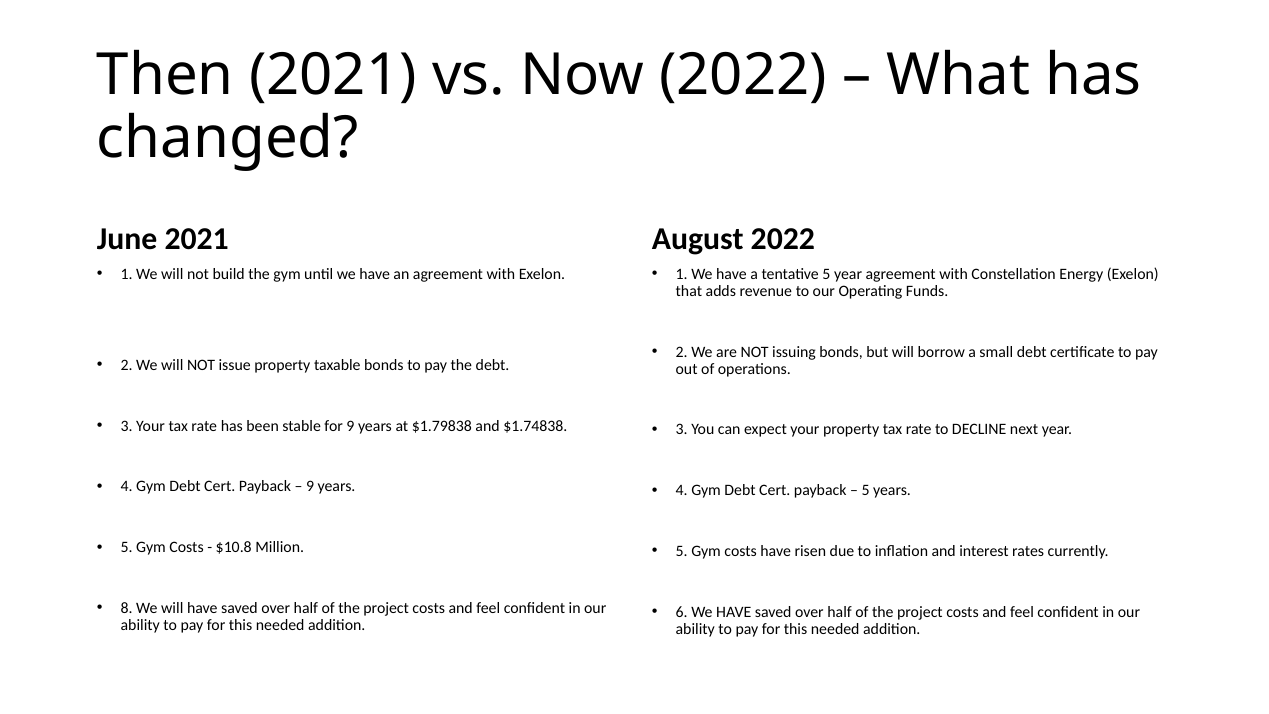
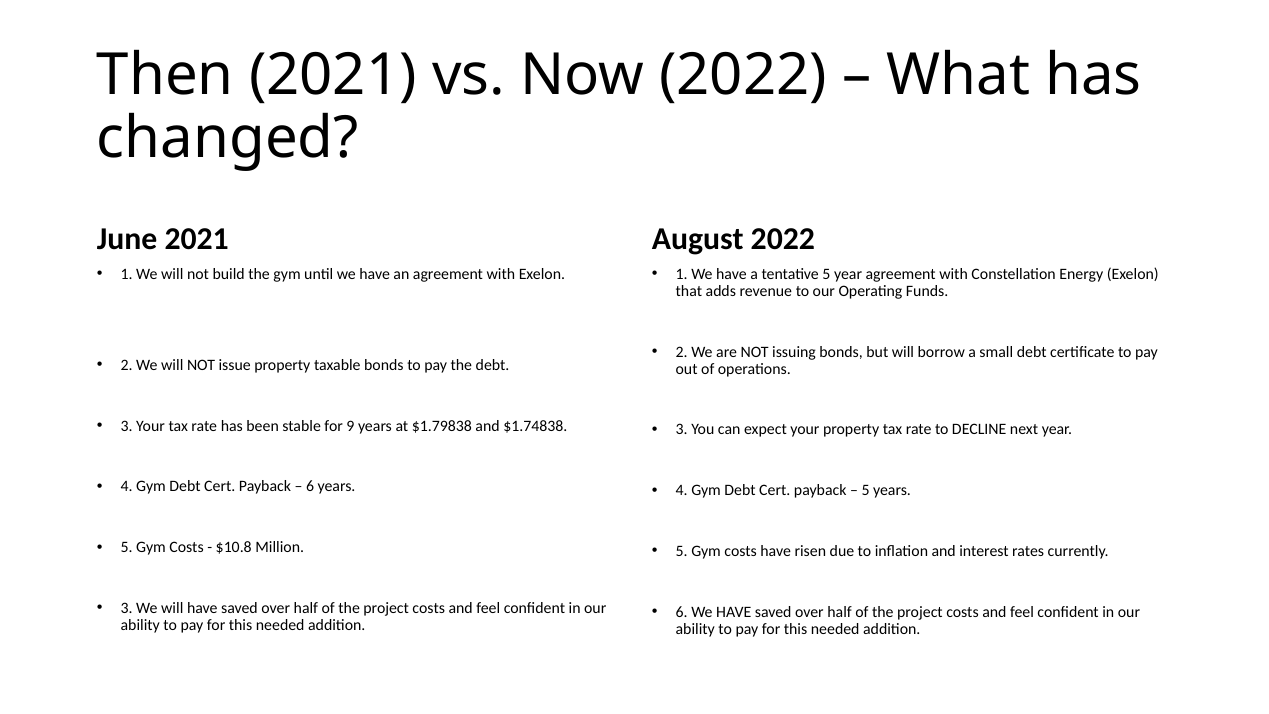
9 at (310, 486): 9 -> 6
8 at (127, 608): 8 -> 3
